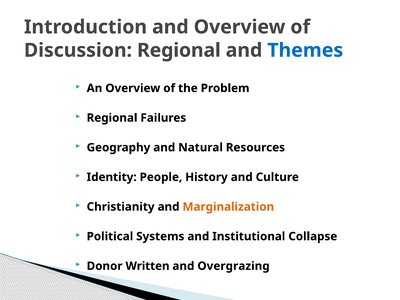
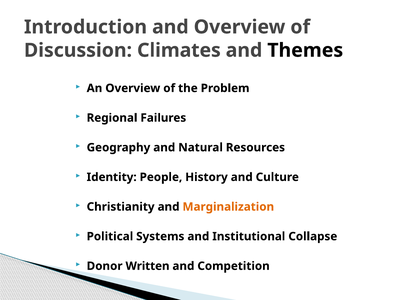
Discussion Regional: Regional -> Climates
Themes colour: blue -> black
Overgrazing: Overgrazing -> Competition
